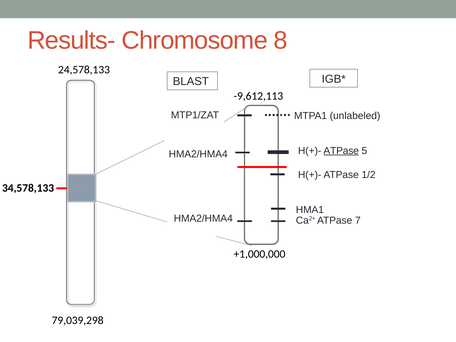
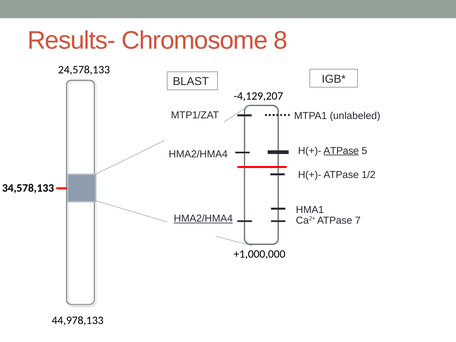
-9,612,113: -9,612,113 -> -4,129,207
HMA2/HMA4 at (203, 219) underline: none -> present
79,039,298: 79,039,298 -> 44,978,133
